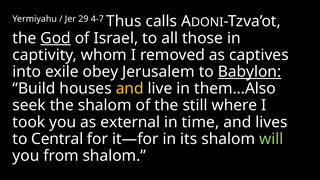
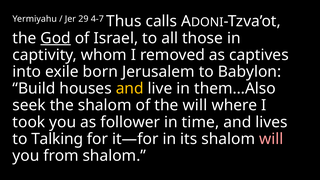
obey: obey -> born
Babylon underline: present -> none
the still: still -> will
external: external -> follower
Central: Central -> Talking
will at (271, 139) colour: light green -> pink
